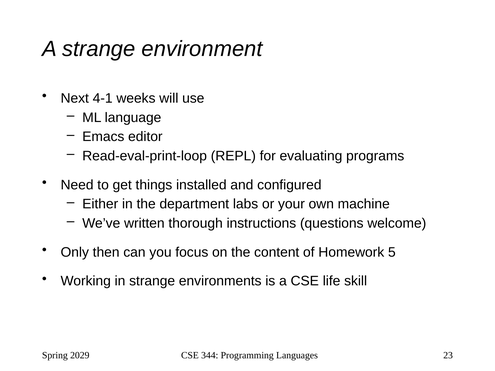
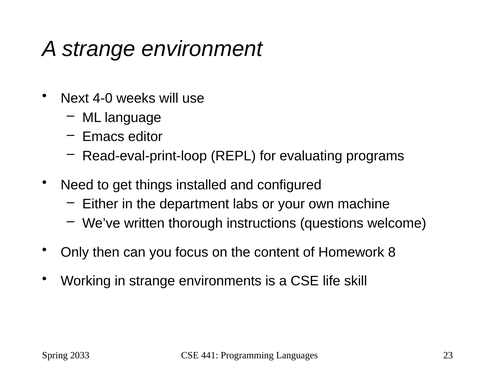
4-1: 4-1 -> 4-0
5: 5 -> 8
2029: 2029 -> 2033
344: 344 -> 441
